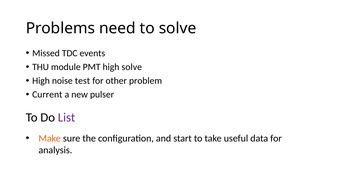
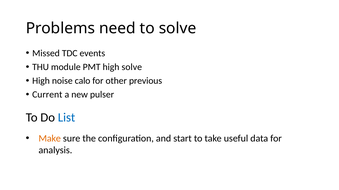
test: test -> calo
problem: problem -> previous
List colour: purple -> blue
